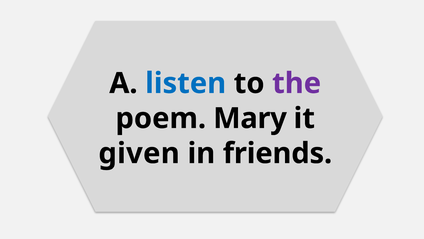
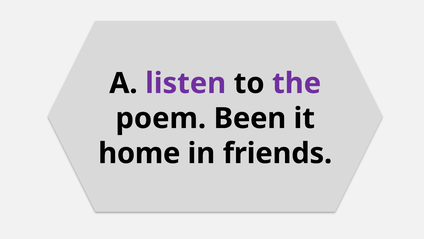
listen colour: blue -> purple
Mary: Mary -> Been
given: given -> home
